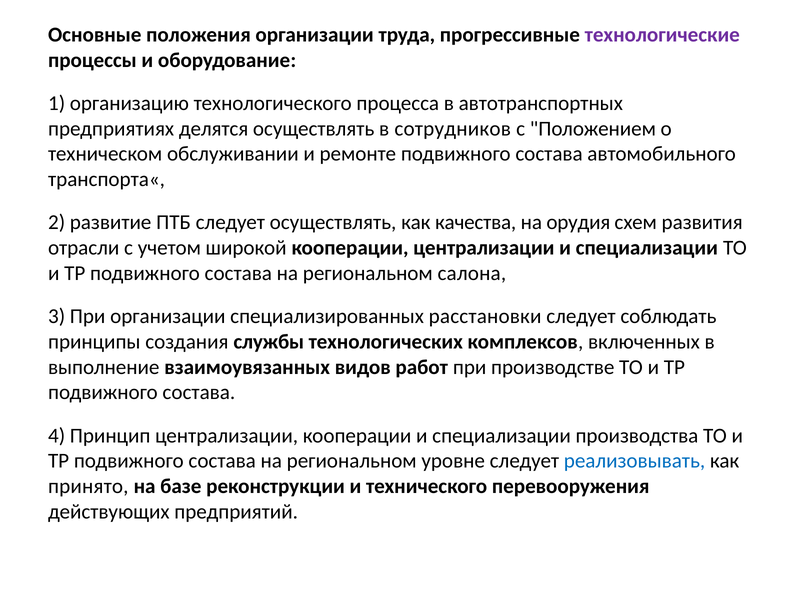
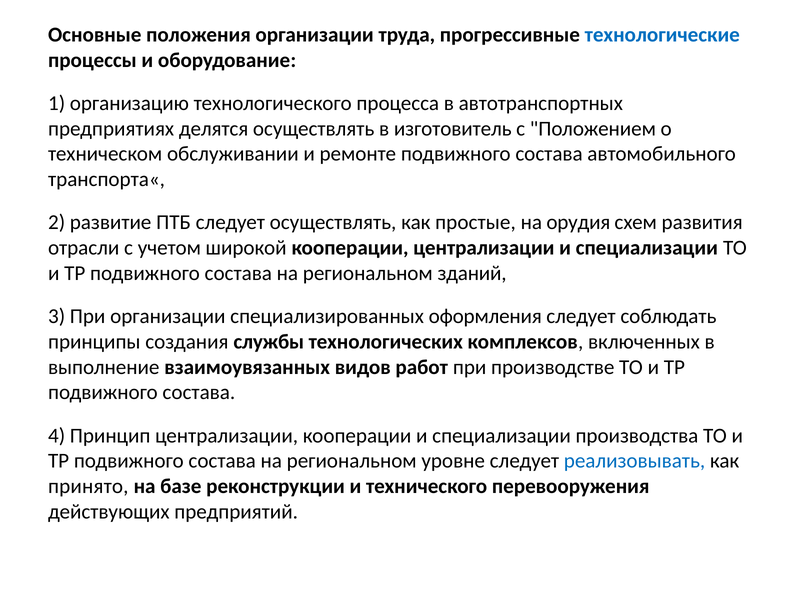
технологические colour: purple -> blue
сотрудников: сотрудников -> изготовитель
качества: качества -> простые
салона: салона -> зданий
расстановки: расстановки -> оформления
